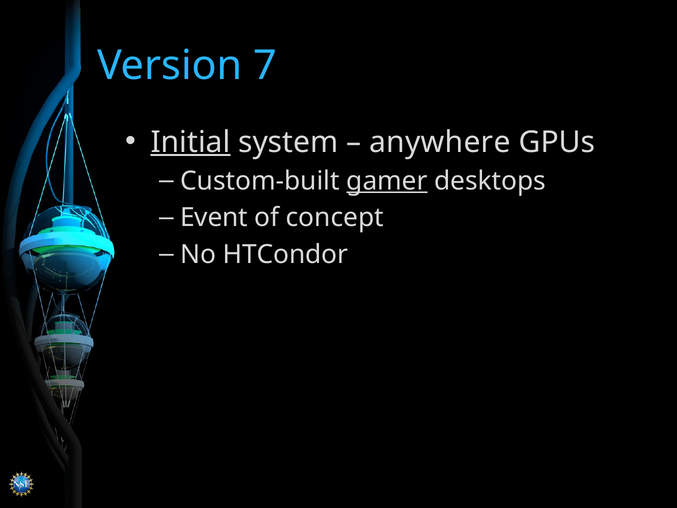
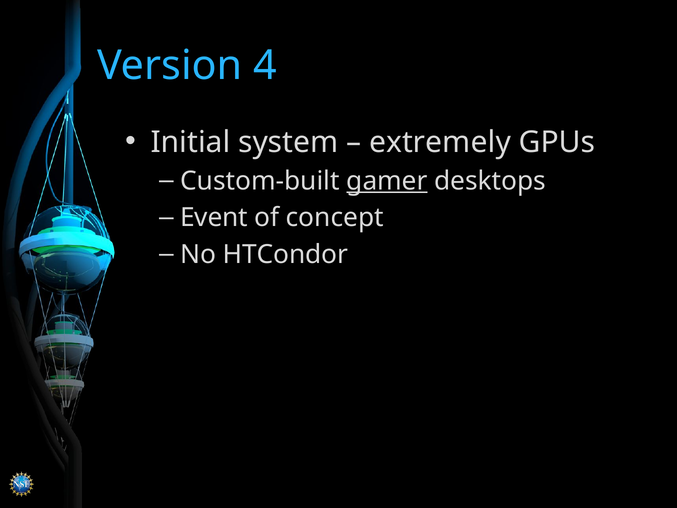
7: 7 -> 4
Initial underline: present -> none
anywhere: anywhere -> extremely
